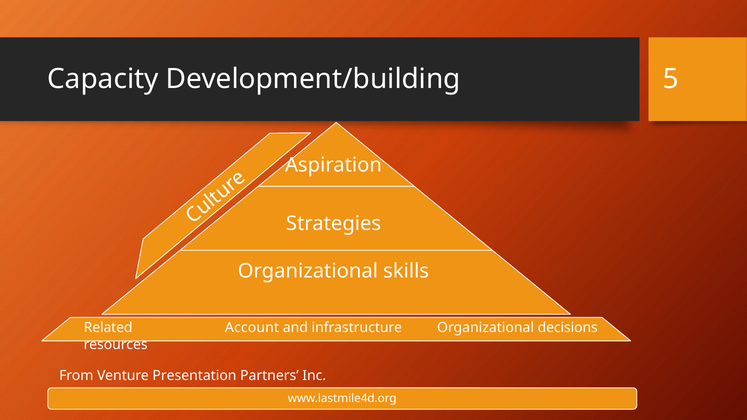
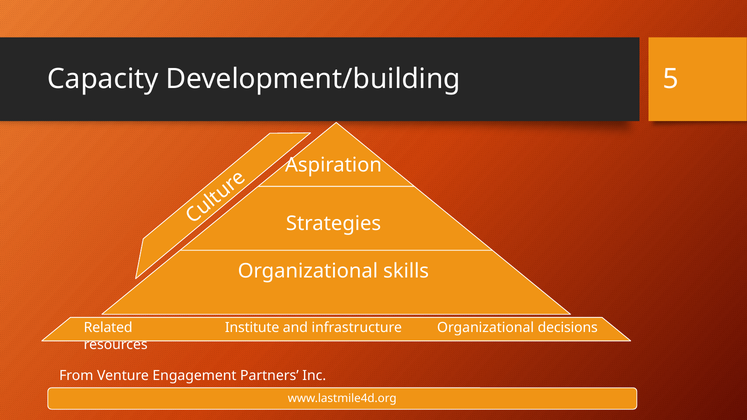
Account: Account -> Institute
Presentation: Presentation -> Engagement
